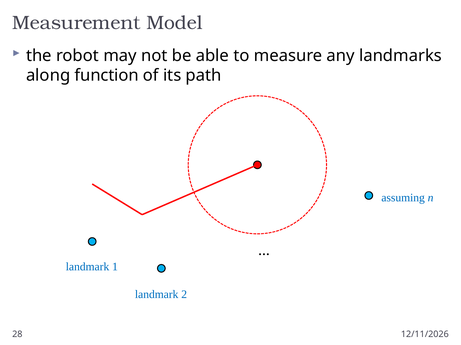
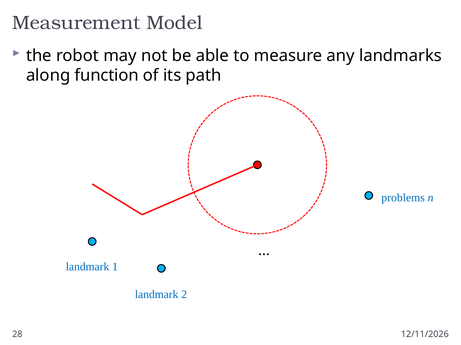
assuming: assuming -> problems
